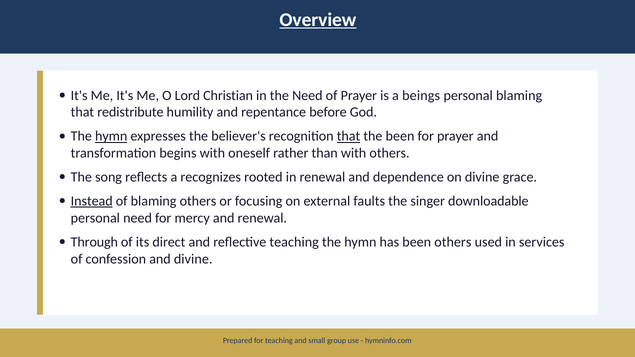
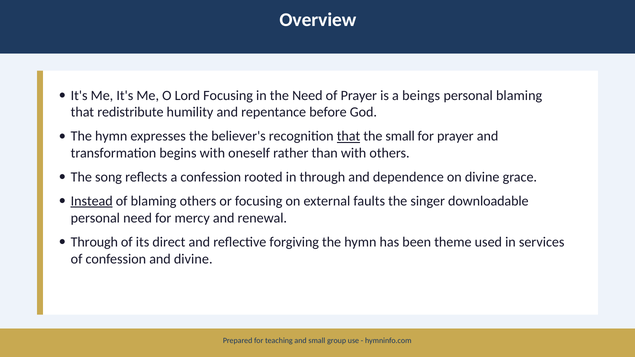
Overview underline: present -> none
Lord Christian: Christian -> Focusing
hymn at (111, 136) underline: present -> none
the been: been -> small
a recognizes: recognizes -> confession
in renewal: renewal -> through
reflective teaching: teaching -> forgiving
been others: others -> theme
